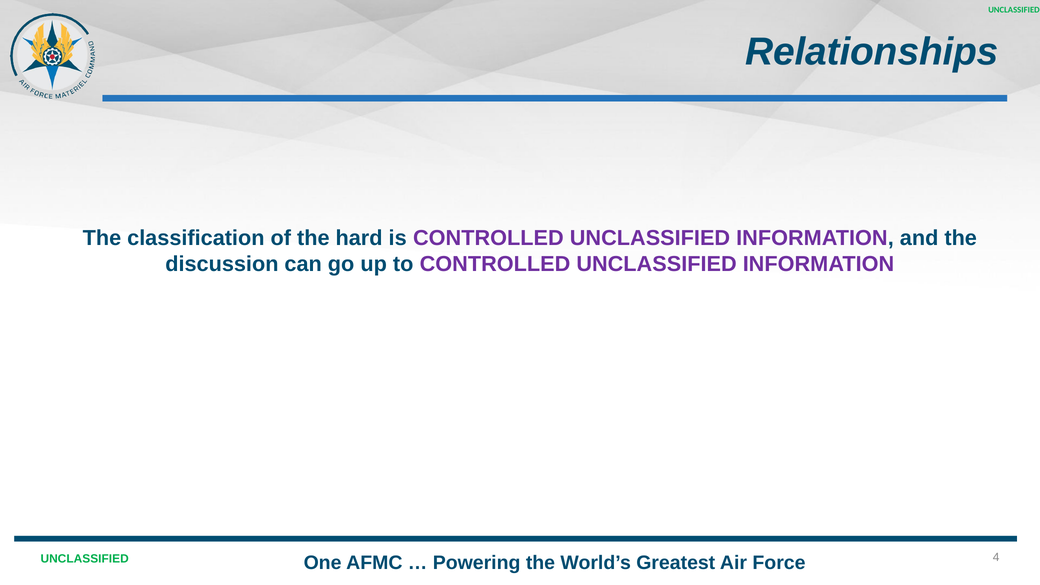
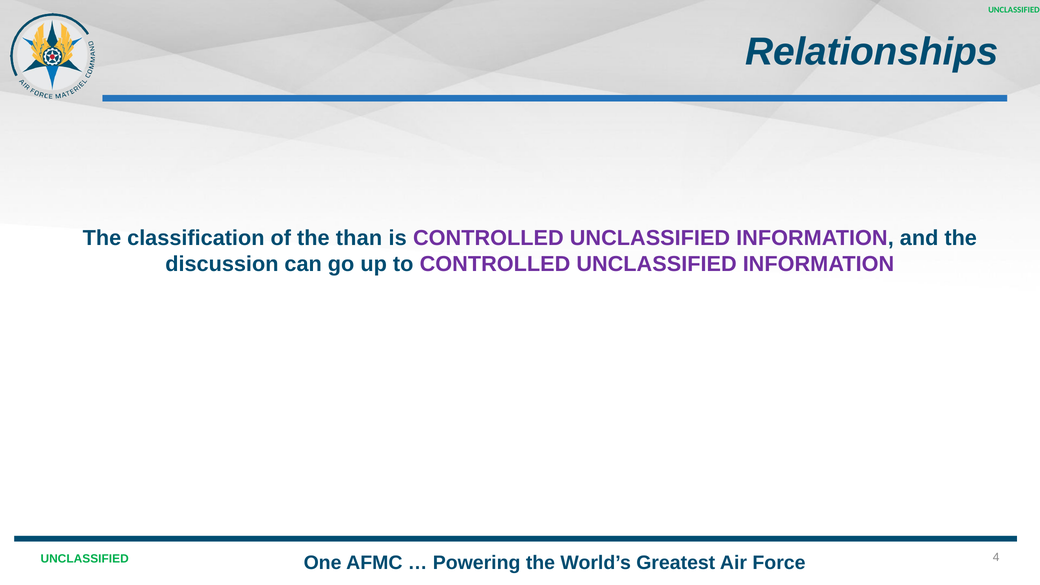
hard: hard -> than
